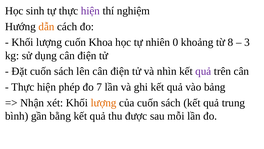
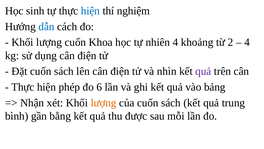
hiện at (90, 11) colour: purple -> blue
dẫn colour: orange -> blue
nhiên 0: 0 -> 4
8: 8 -> 2
3 at (247, 42): 3 -> 4
7: 7 -> 6
